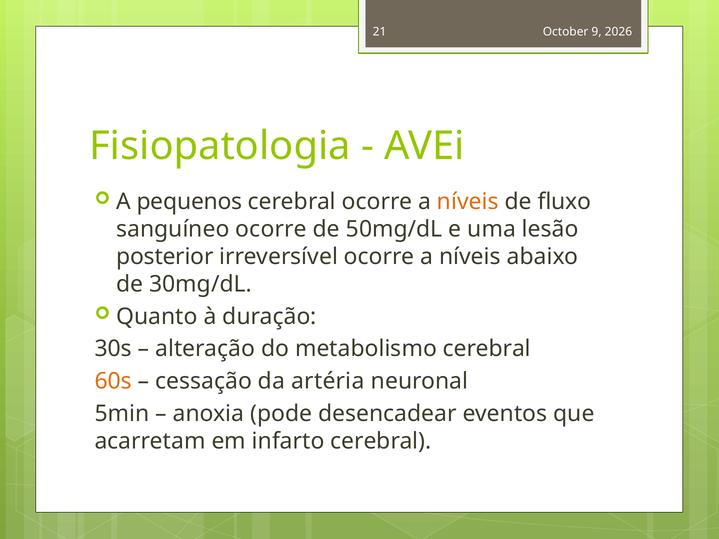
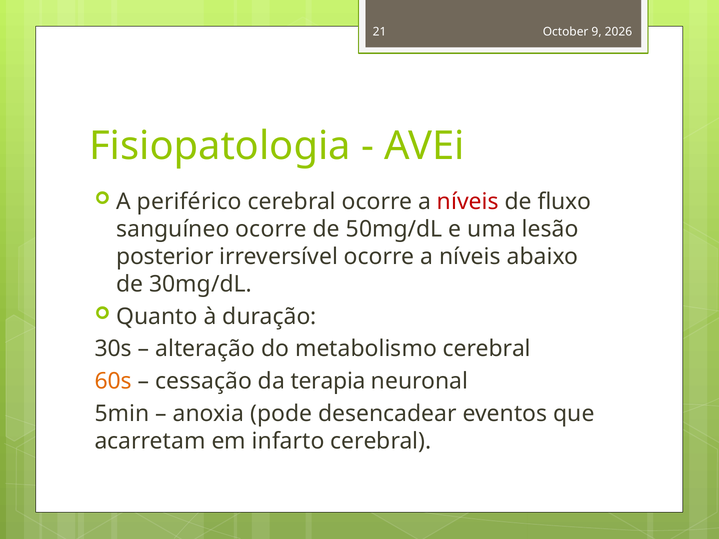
pequenos: pequenos -> periférico
níveis at (468, 202) colour: orange -> red
artéria: artéria -> terapia
